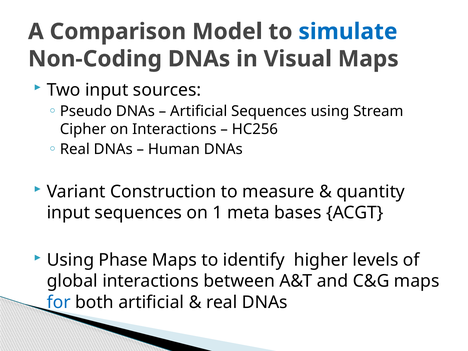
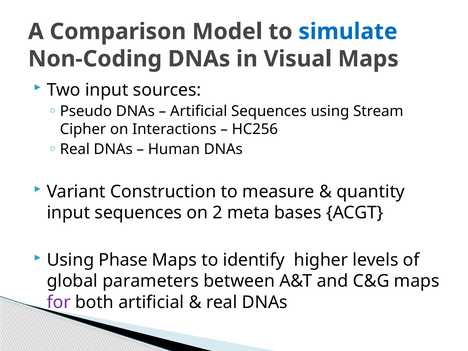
1: 1 -> 2
global interactions: interactions -> parameters
for colour: blue -> purple
